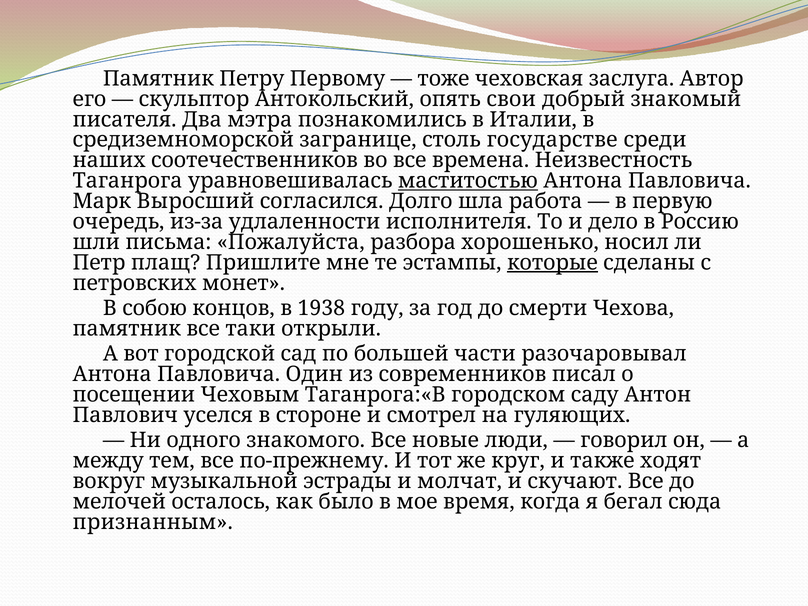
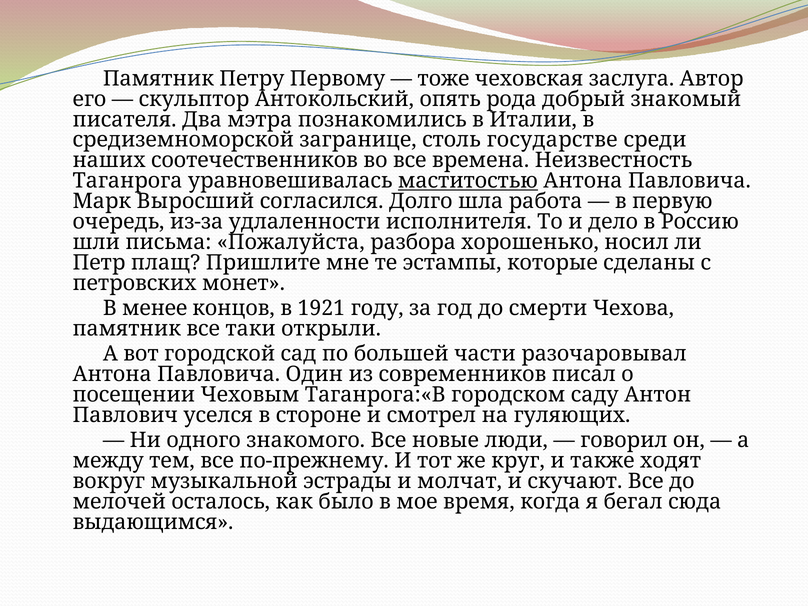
свои: свои -> рода
которые underline: present -> none
собою: собою -> менее
1938: 1938 -> 1921
признанным: признанным -> выдающимся
